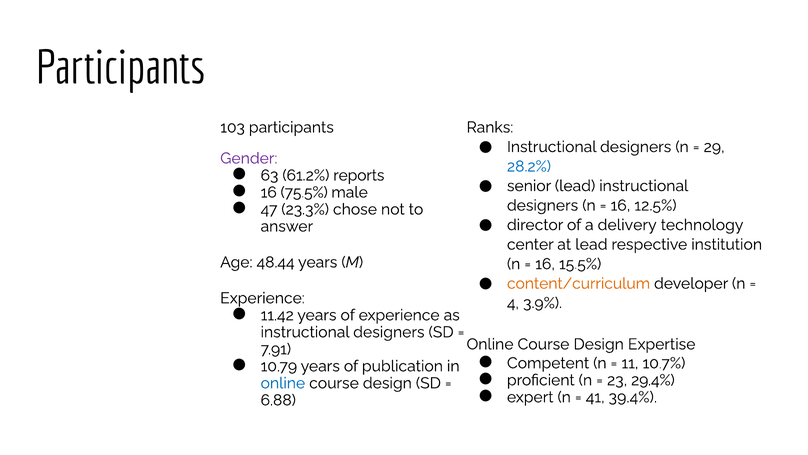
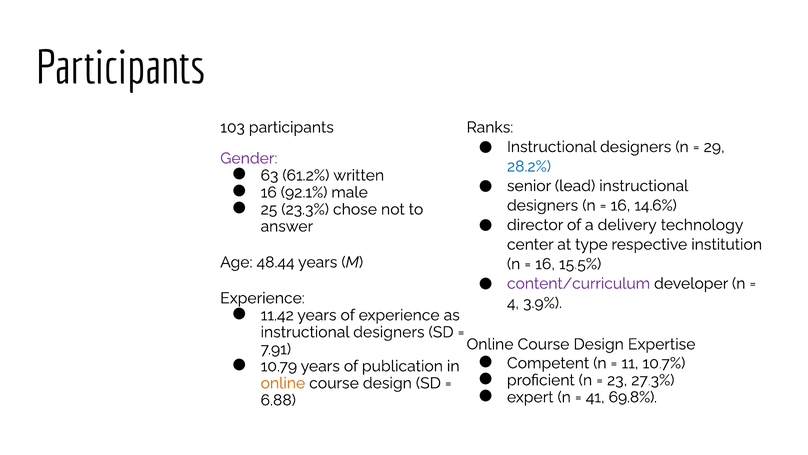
reports: reports -> written
75.5%: 75.5% -> 92.1%
12.5%: 12.5% -> 14.6%
47: 47 -> 25
at lead: lead -> type
content/curriculum colour: orange -> purple
29.4%: 29.4% -> 27.3%
online at (283, 383) colour: blue -> orange
39.4%: 39.4% -> 69.8%
